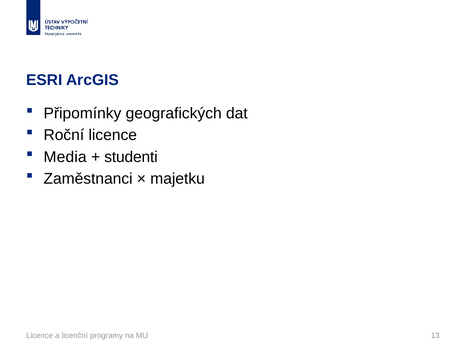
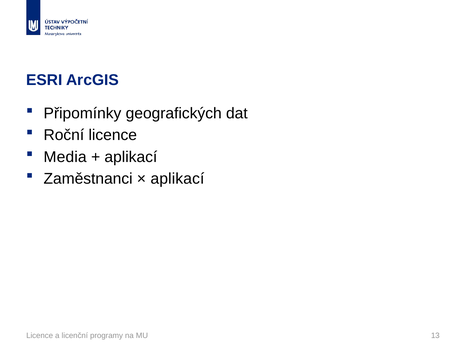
studenti at (131, 157): studenti -> aplikací
majetku at (178, 179): majetku -> aplikací
